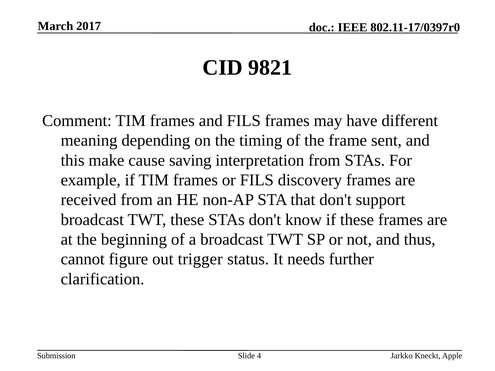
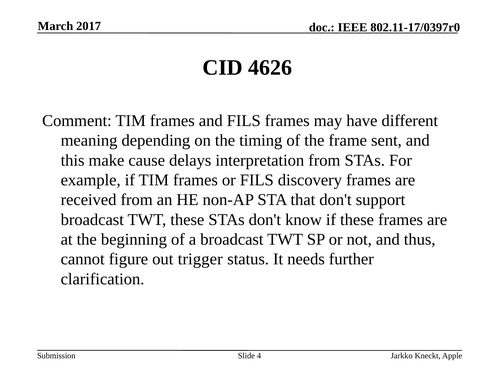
9821: 9821 -> 4626
saving: saving -> delays
